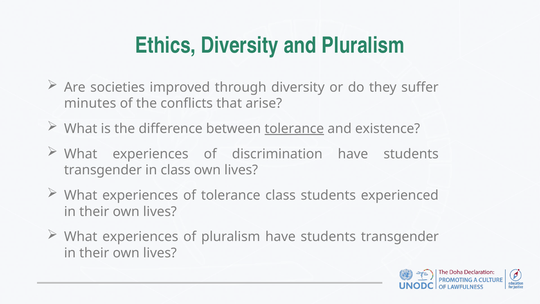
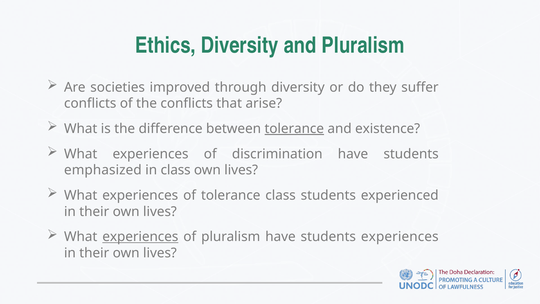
minutes at (90, 103): minutes -> conflicts
transgender at (103, 170): transgender -> emphasized
experiences at (140, 237) underline: none -> present
pluralism have students transgender: transgender -> experiences
